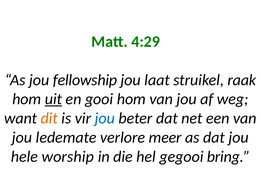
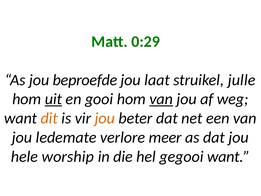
4:29: 4:29 -> 0:29
fellowship: fellowship -> beproefde
raak: raak -> julle
van at (161, 99) underline: none -> present
jou at (105, 118) colour: blue -> orange
gegooi bring: bring -> want
